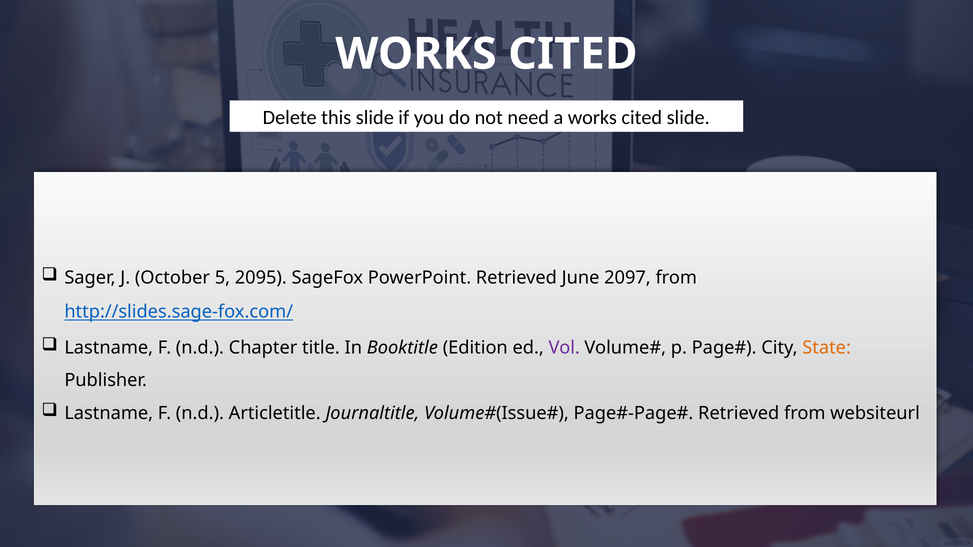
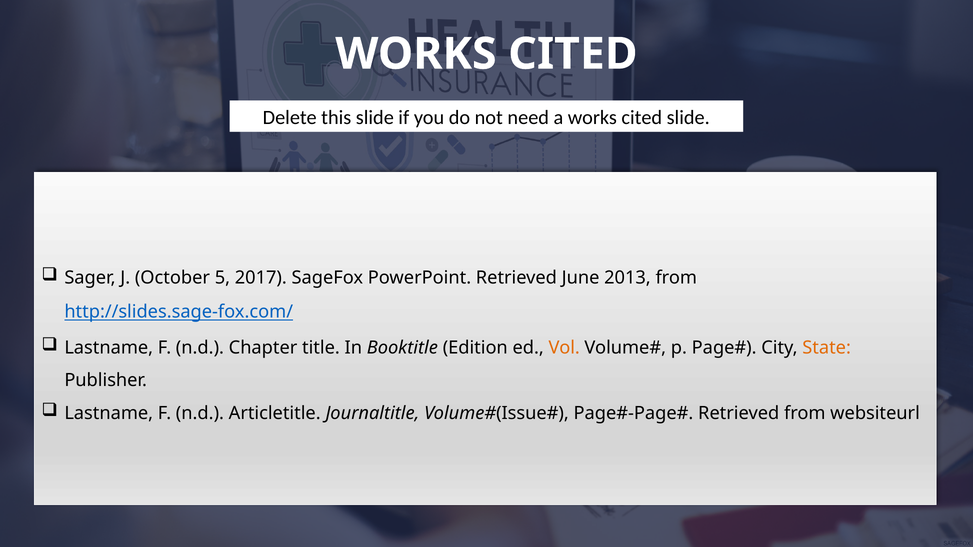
2095: 2095 -> 2017
2097: 2097 -> 2013
Vol colour: purple -> orange
